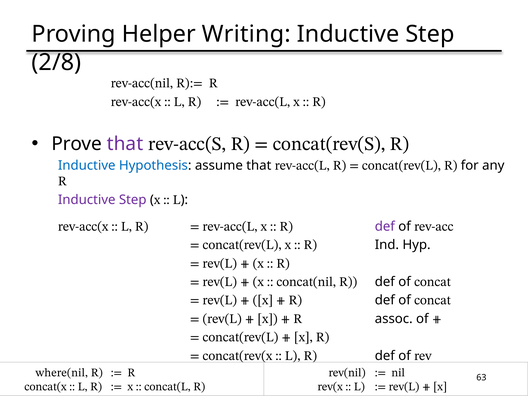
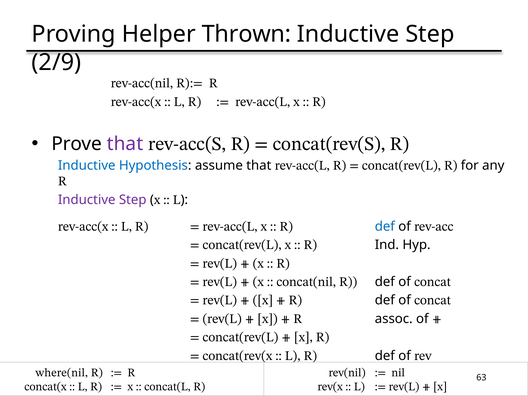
Writing: Writing -> Thrown
2/8: 2/8 -> 2/9
def at (385, 226) colour: purple -> blue
